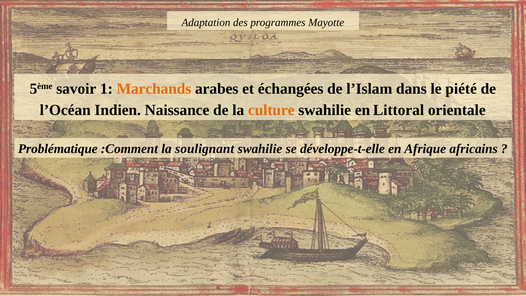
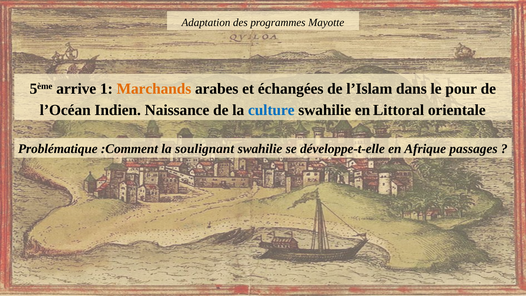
savoir: savoir -> arrive
piété: piété -> pour
culture colour: orange -> blue
africains: africains -> passages
